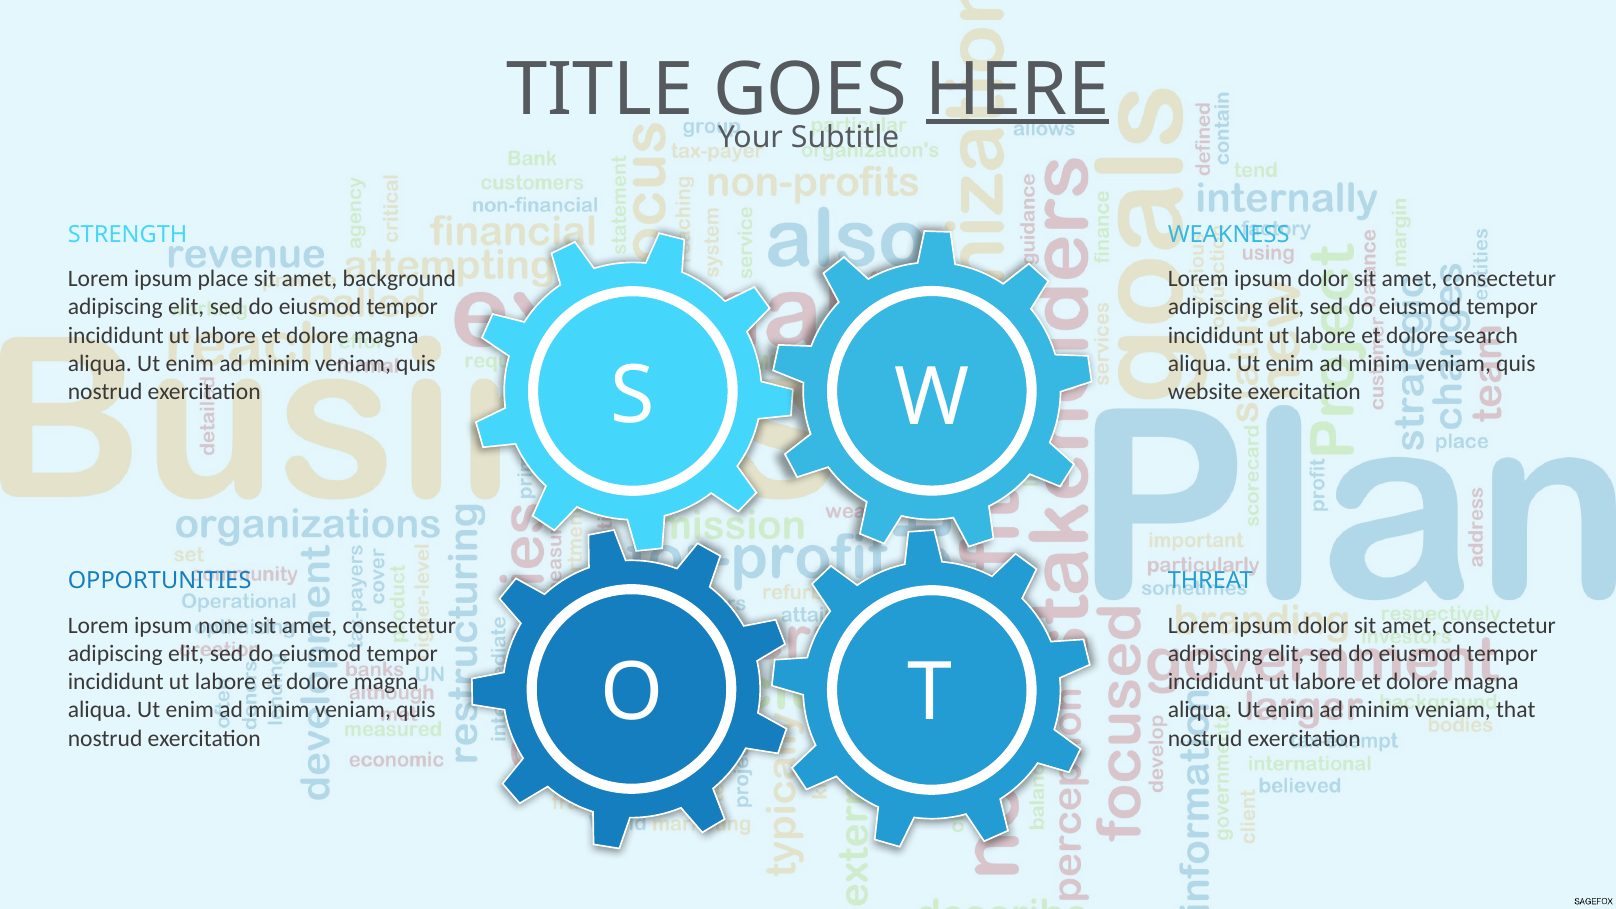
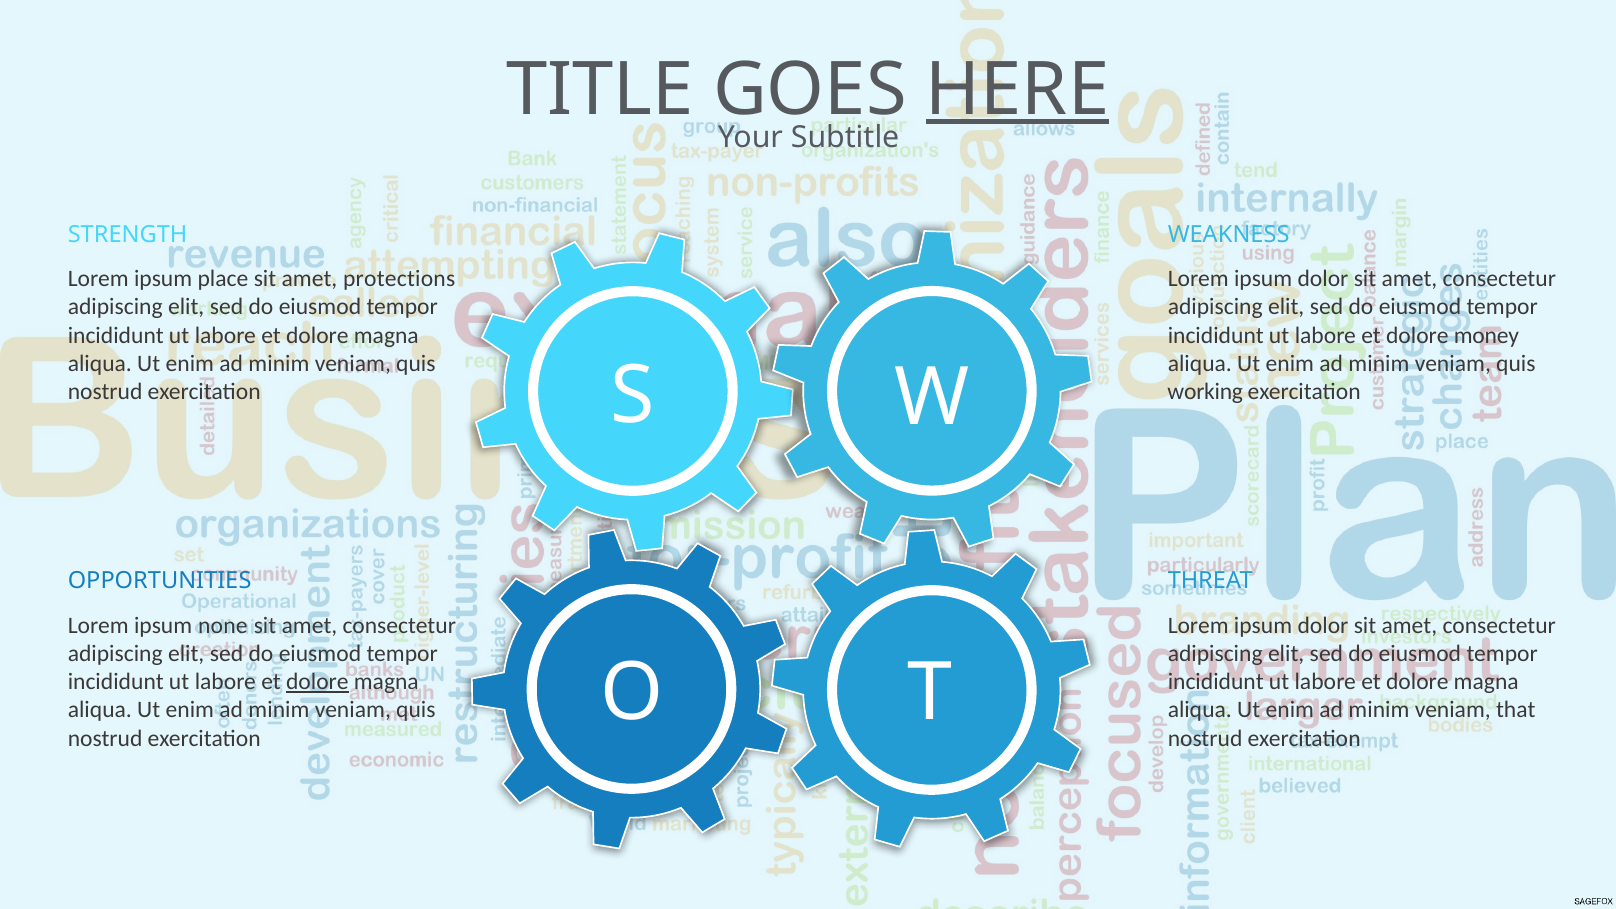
background: background -> protections
search: search -> money
website: website -> working
dolore at (317, 682) underline: none -> present
